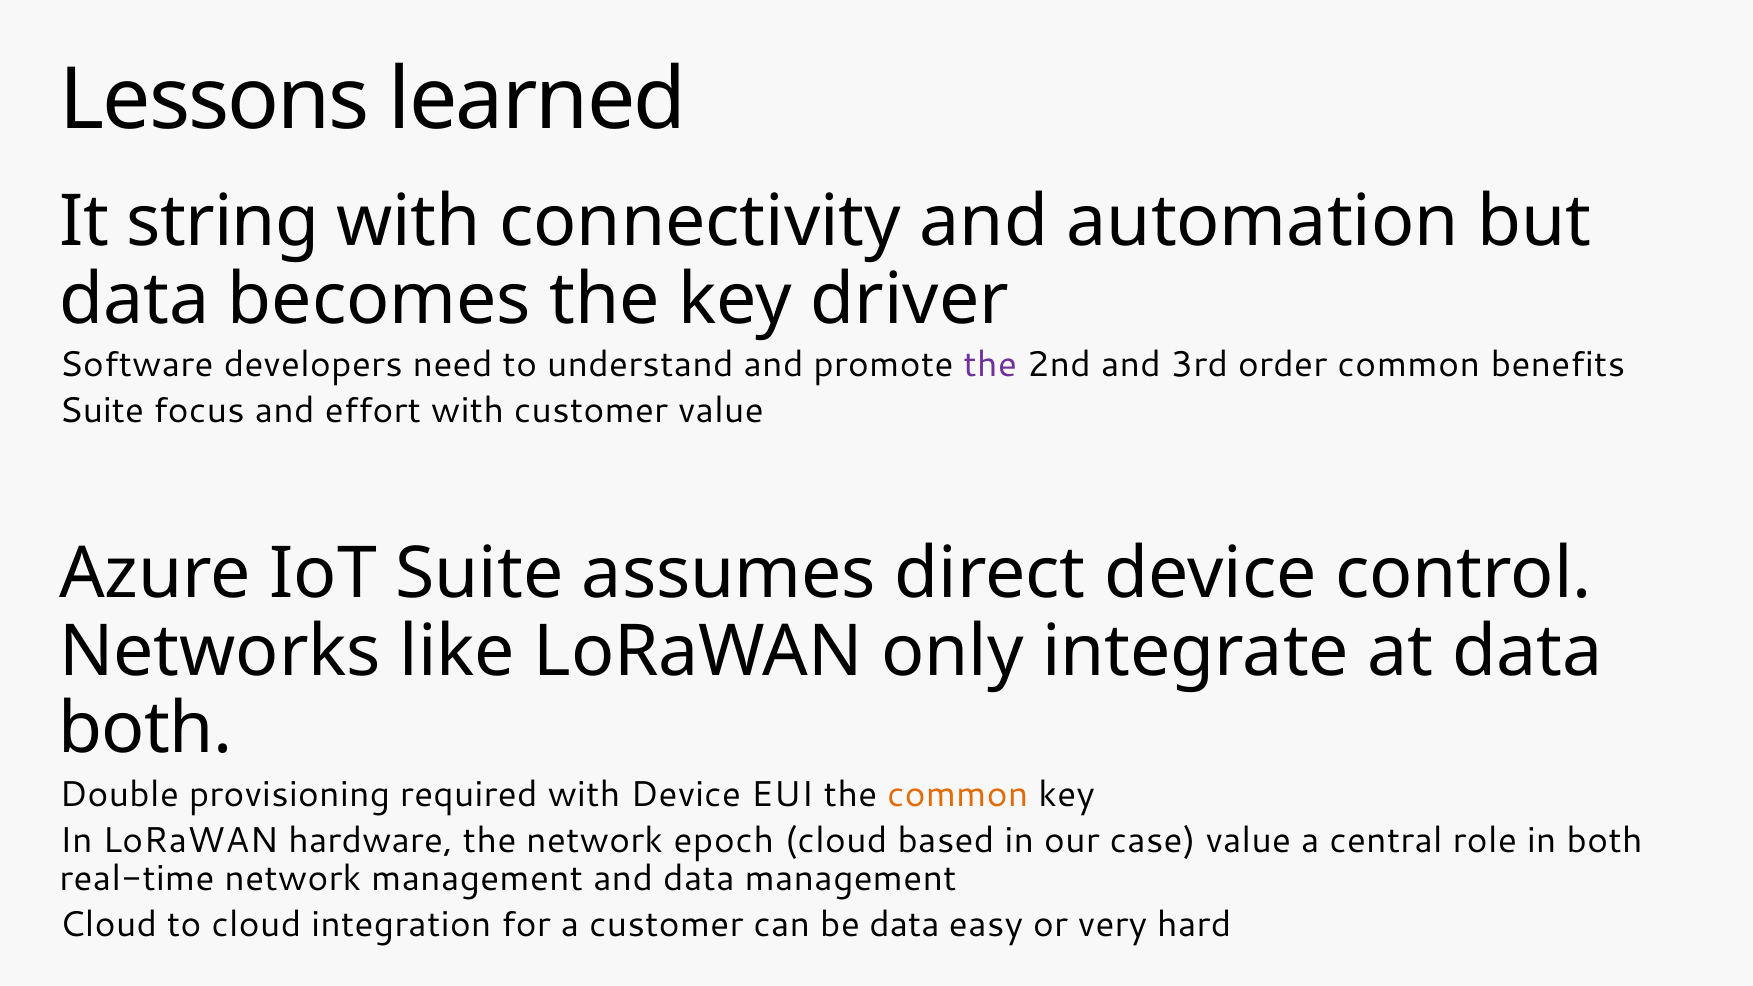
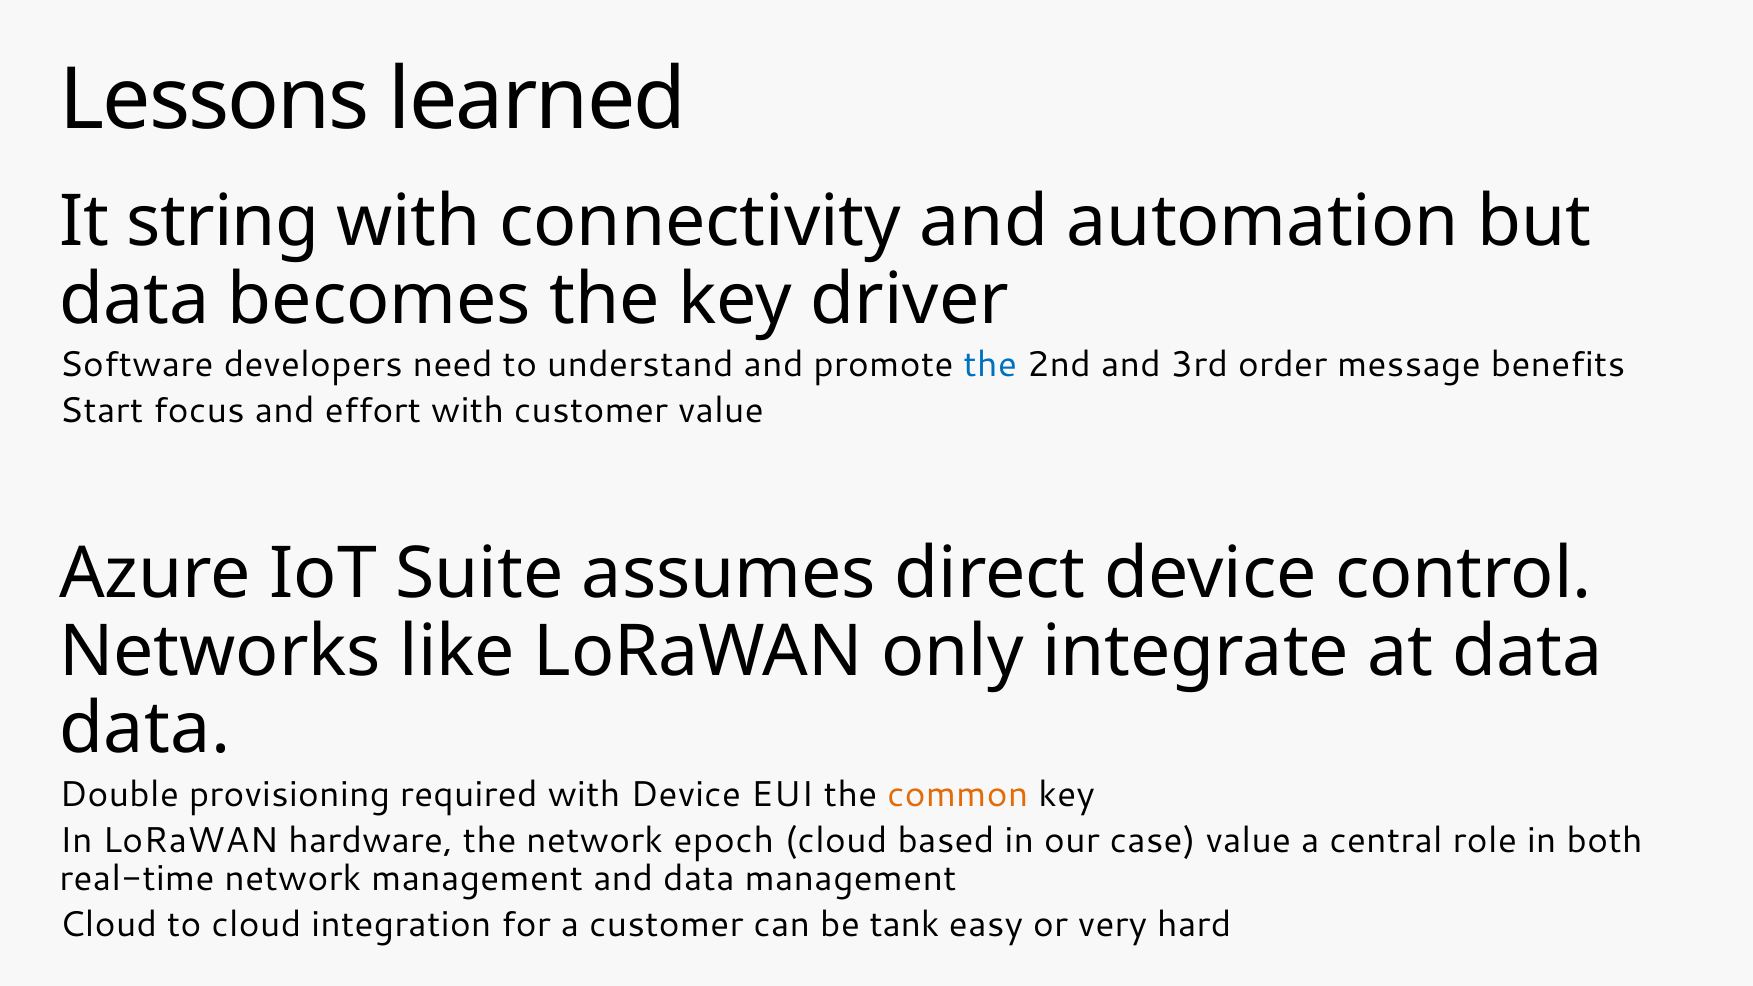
the at (990, 365) colour: purple -> blue
order common: common -> message
Suite at (102, 411): Suite -> Start
both at (145, 729): both -> data
be data: data -> tank
